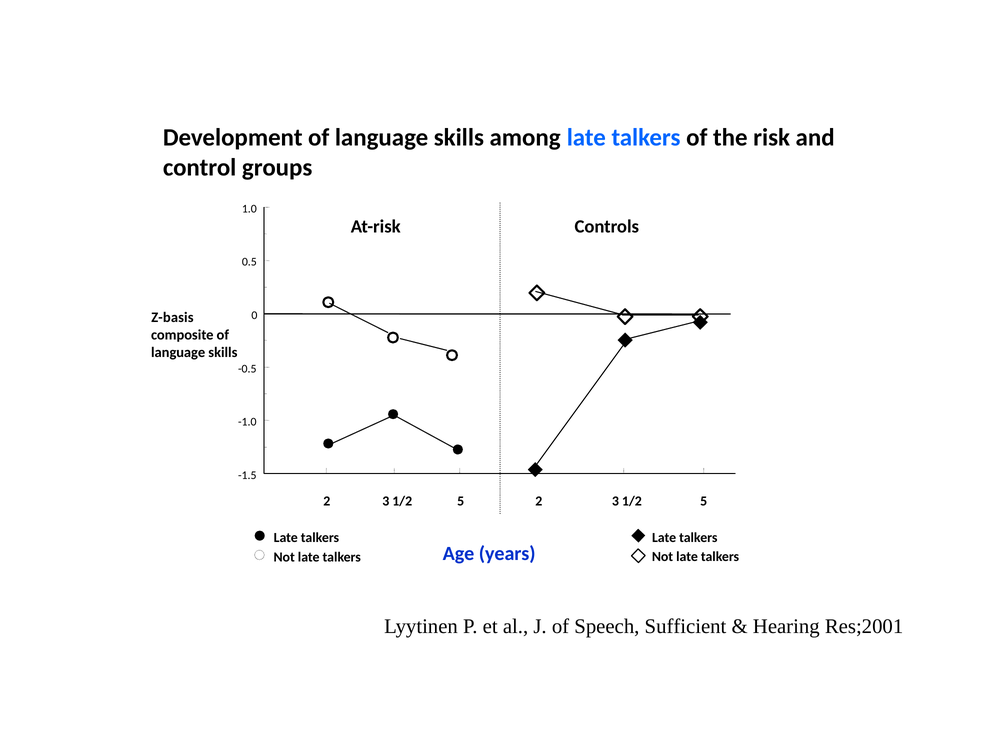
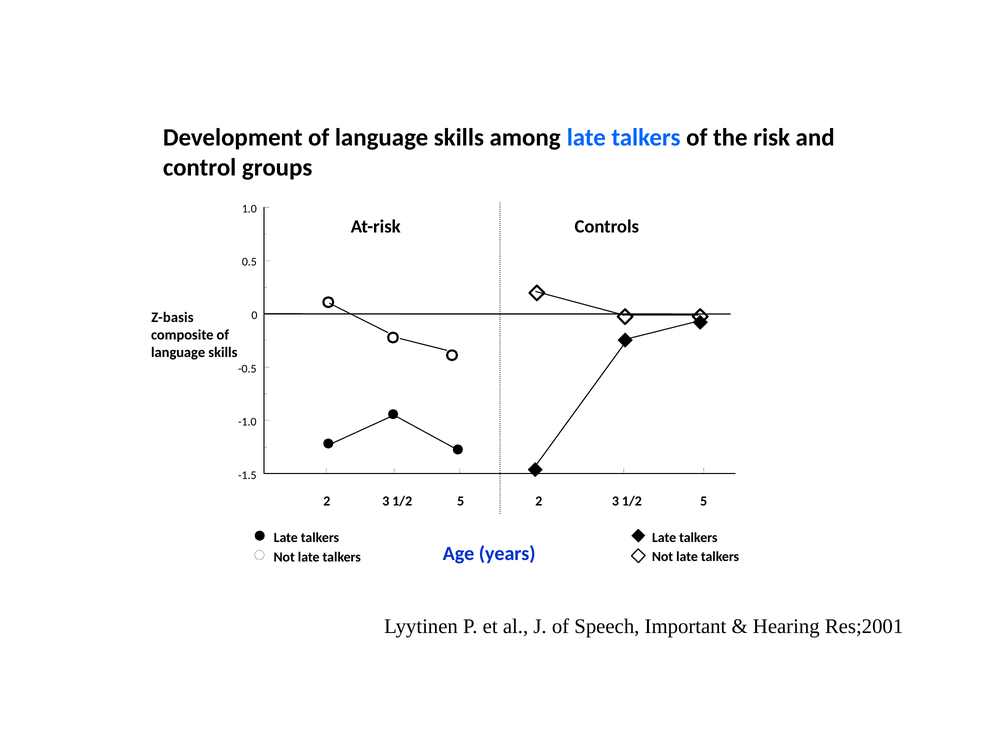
Sufficient: Sufficient -> Important
